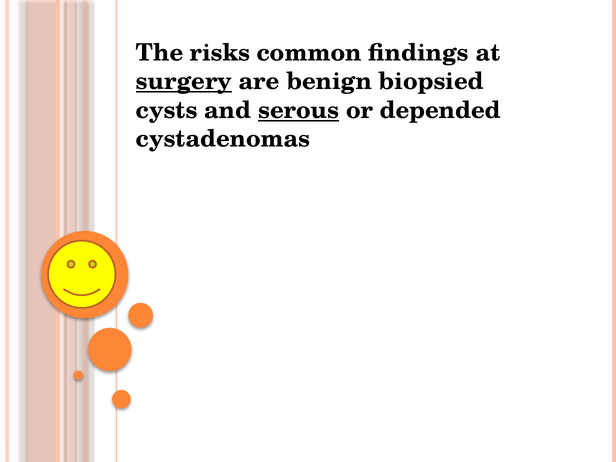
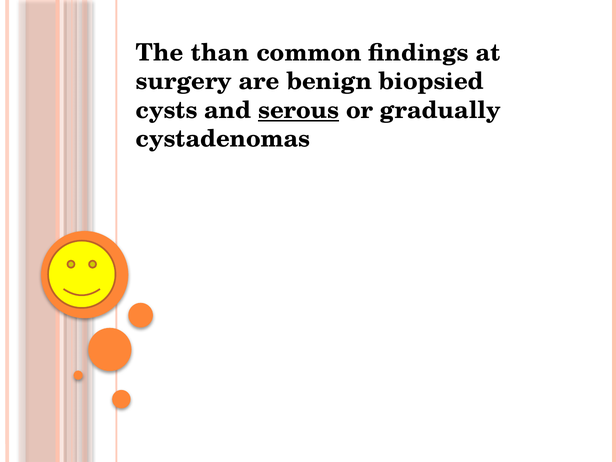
risks: risks -> than
surgery underline: present -> none
depended: depended -> gradually
